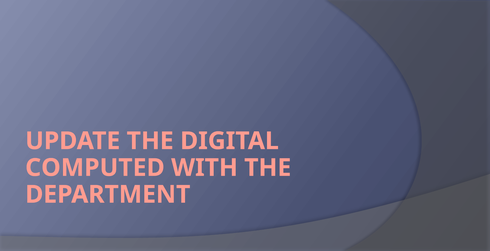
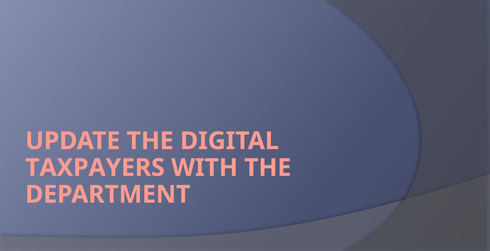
COMPUTED: COMPUTED -> TAXPAYERS
